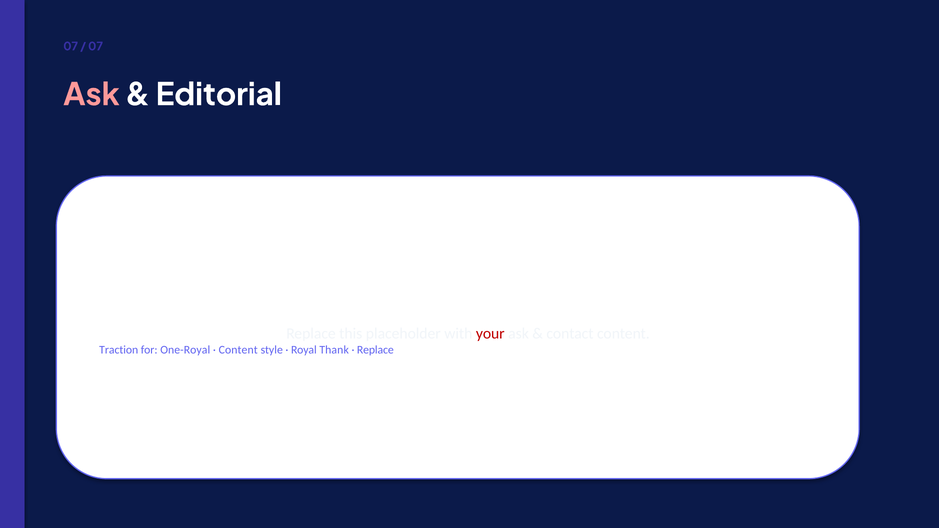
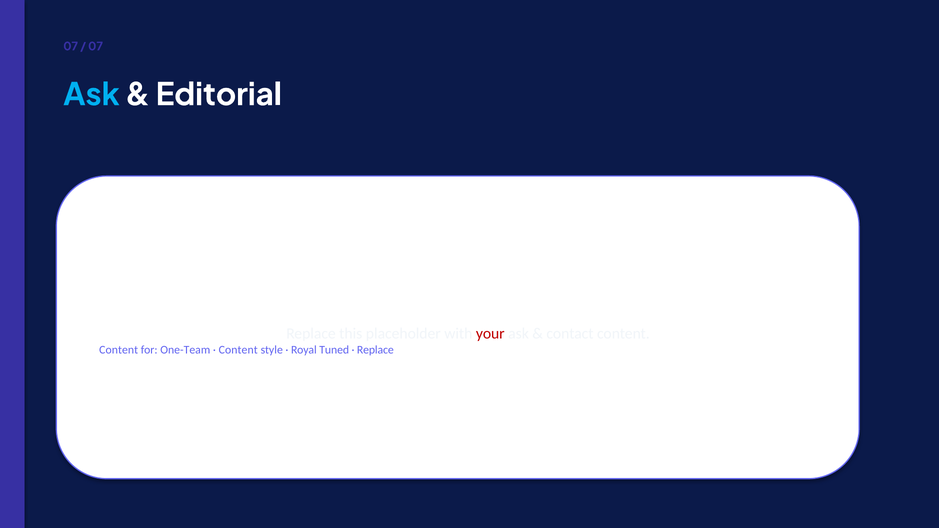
Ask at (91, 95) colour: pink -> light blue
Traction at (119, 350): Traction -> Content
One-Royal: One-Royal -> One-Team
Thank: Thank -> Tuned
